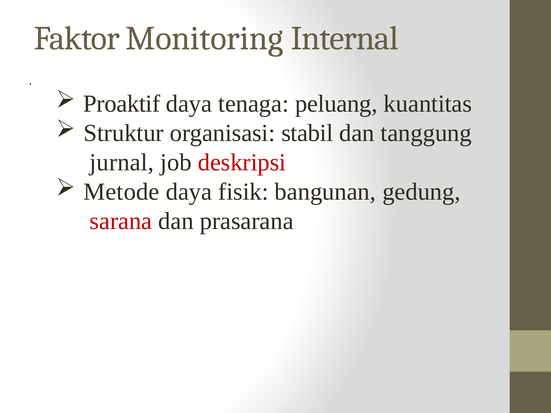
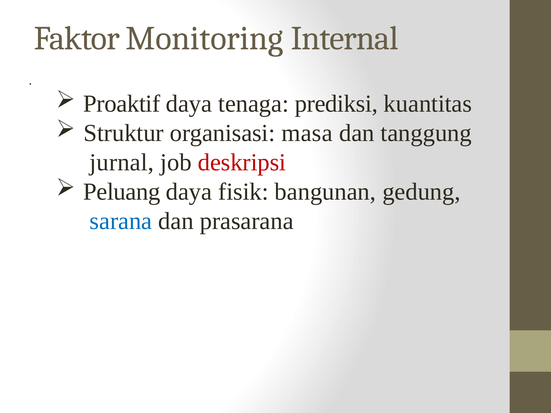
peluang: peluang -> prediksi
stabil: stabil -> masa
Metode: Metode -> Peluang
sarana colour: red -> blue
